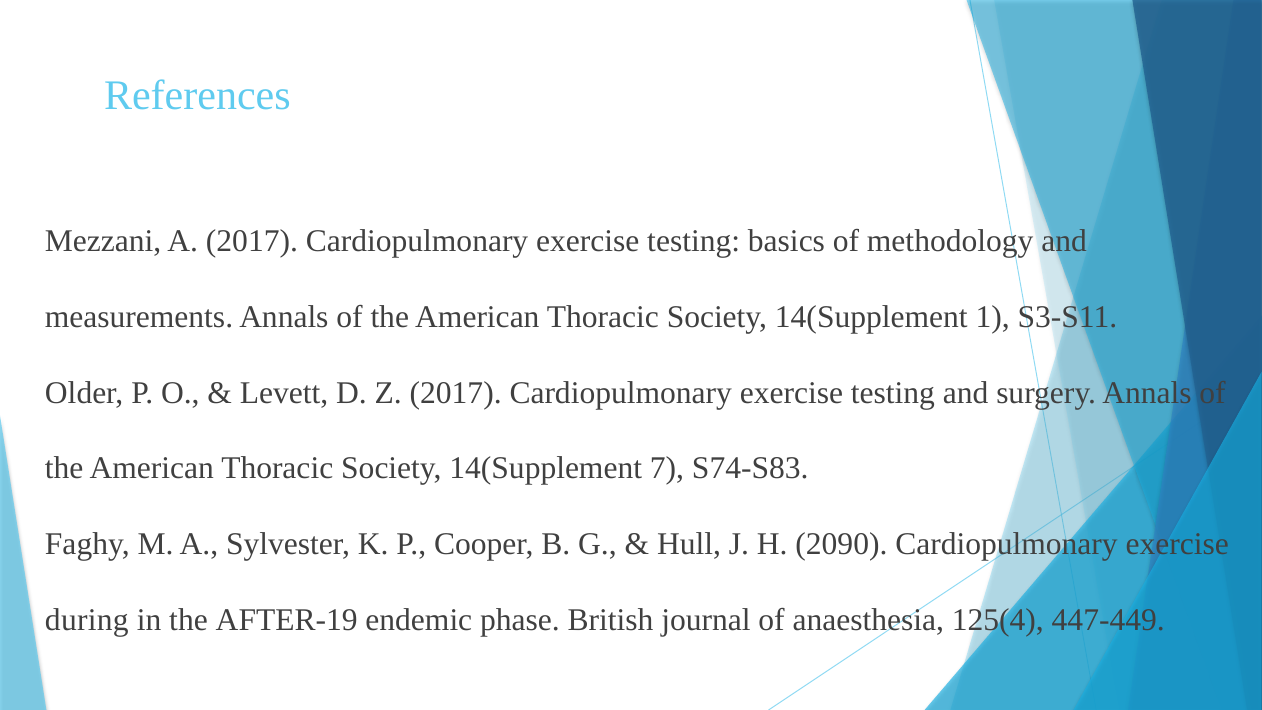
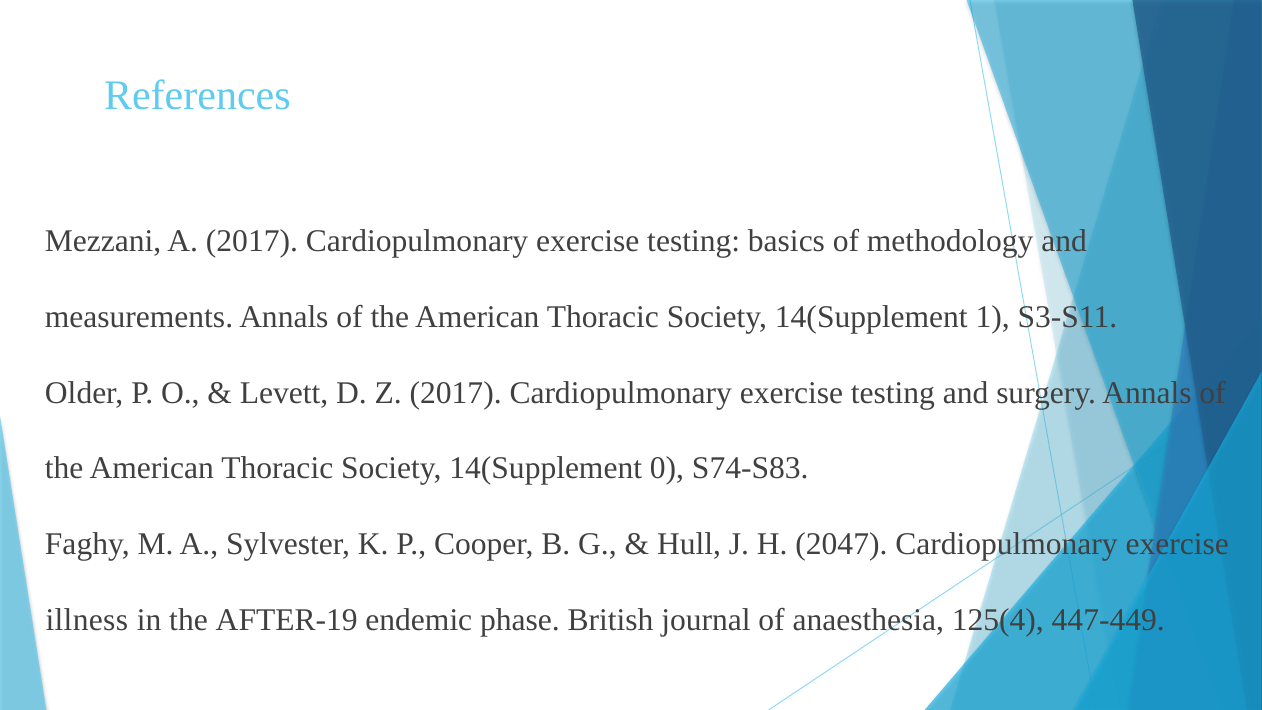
7: 7 -> 0
2090: 2090 -> 2047
during: during -> illness
